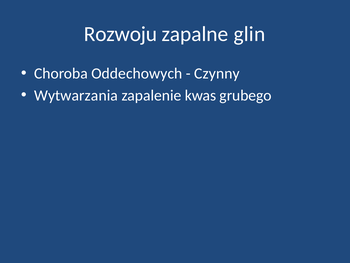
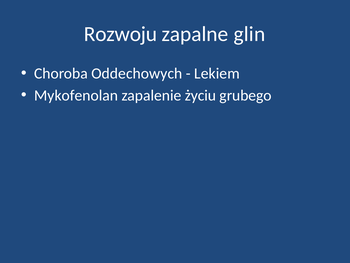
Czynny: Czynny -> Lekiem
Wytwarzania: Wytwarzania -> Mykofenolan
kwas: kwas -> życiu
